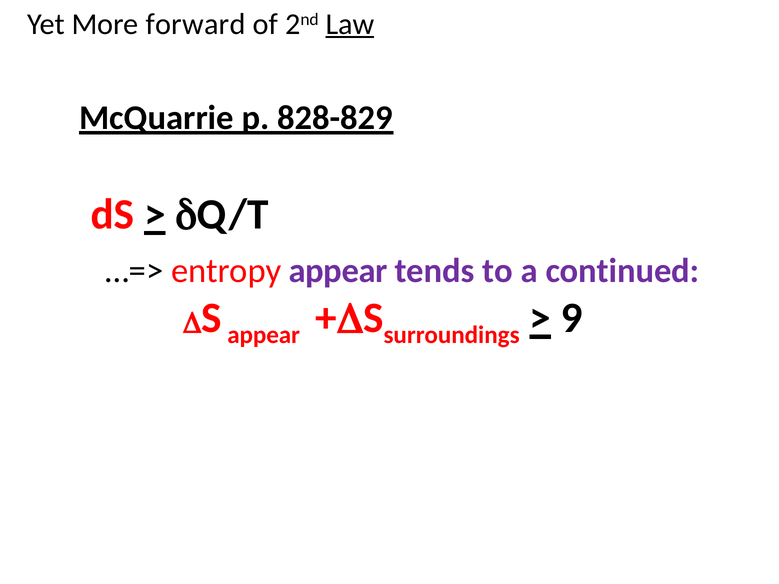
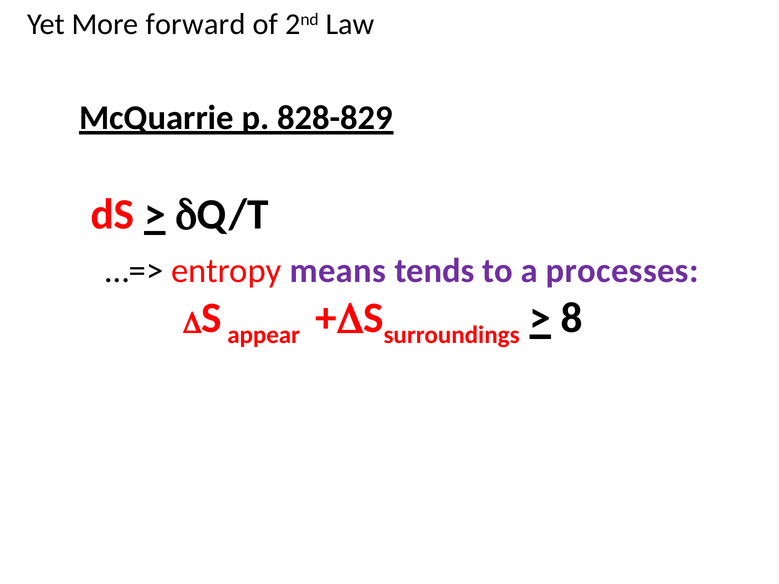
Law underline: present -> none
entropy appear: appear -> means
continued: continued -> processes
9: 9 -> 8
